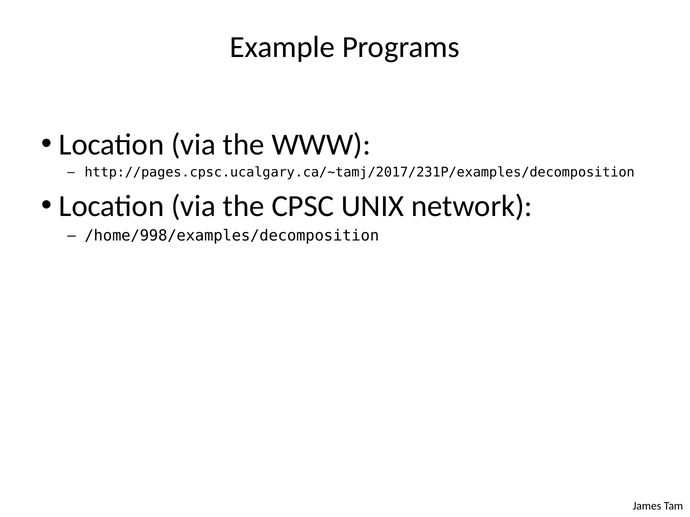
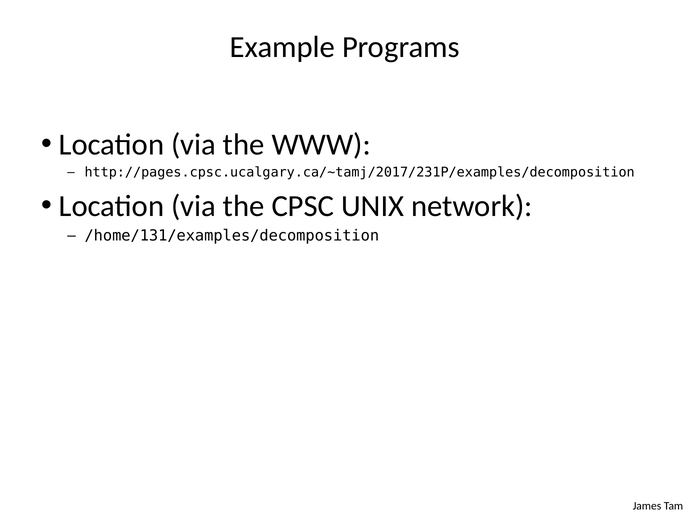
/home/998/examples/decomposition: /home/998/examples/decomposition -> /home/131/examples/decomposition
